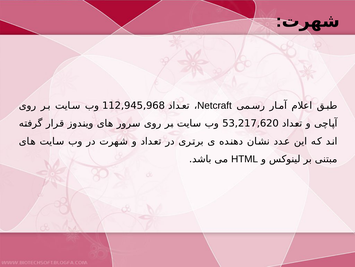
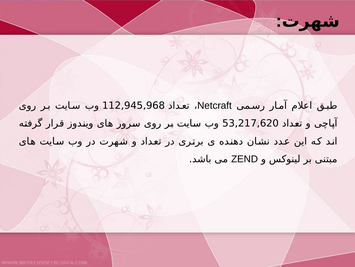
HTML: HTML -> ZEND
